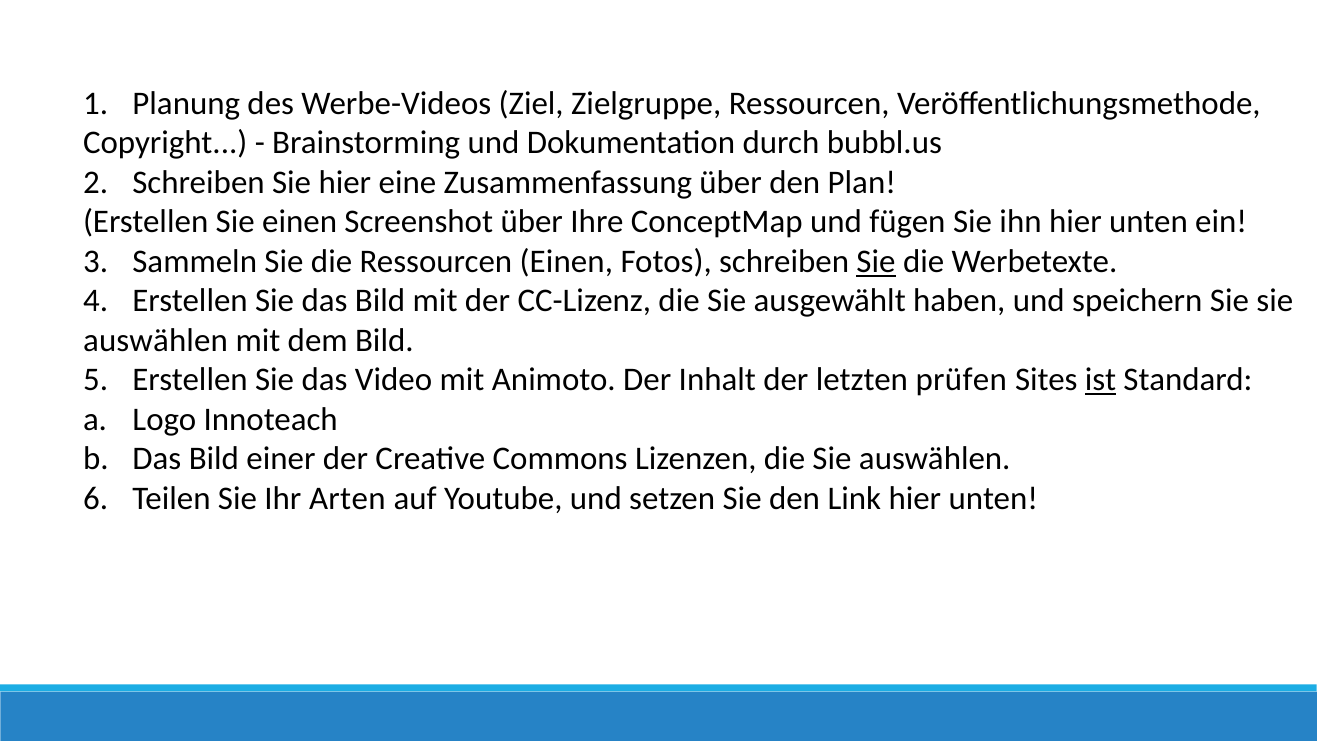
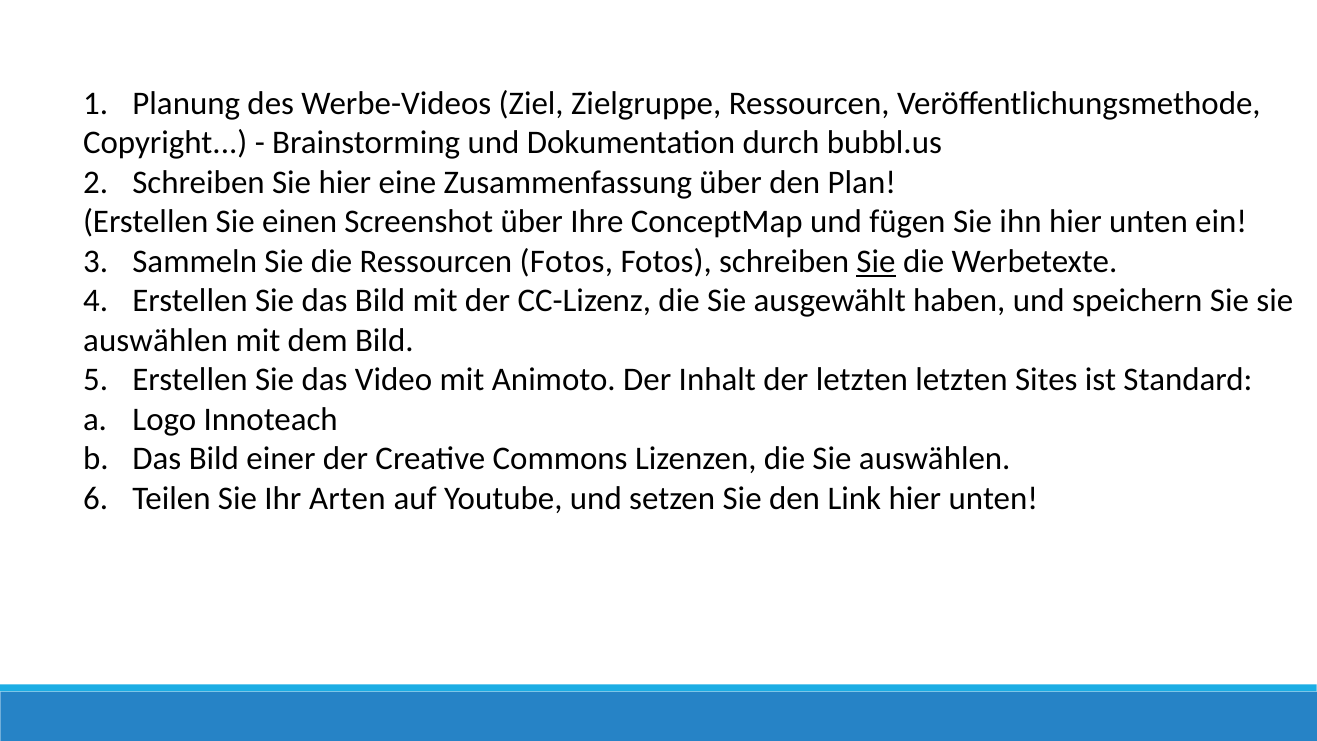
Ressourcen Einen: Einen -> Fotos
letzten prüfen: prüfen -> letzten
ist underline: present -> none
